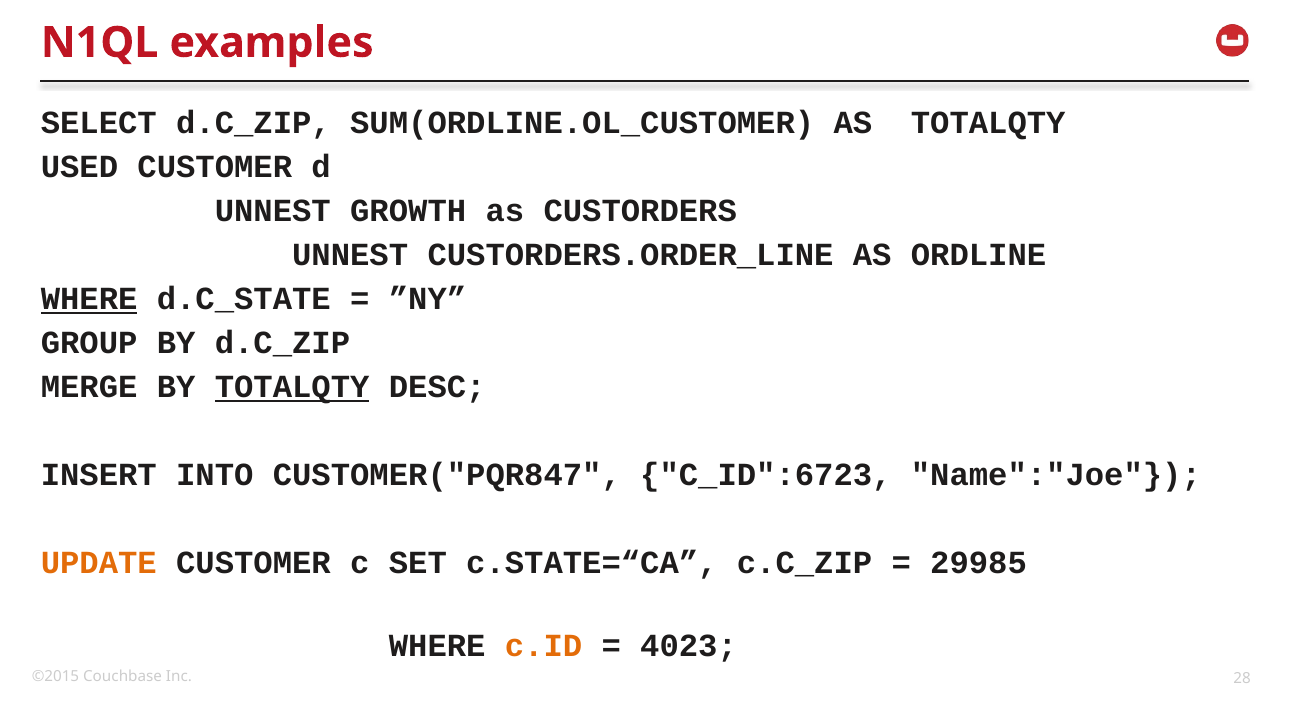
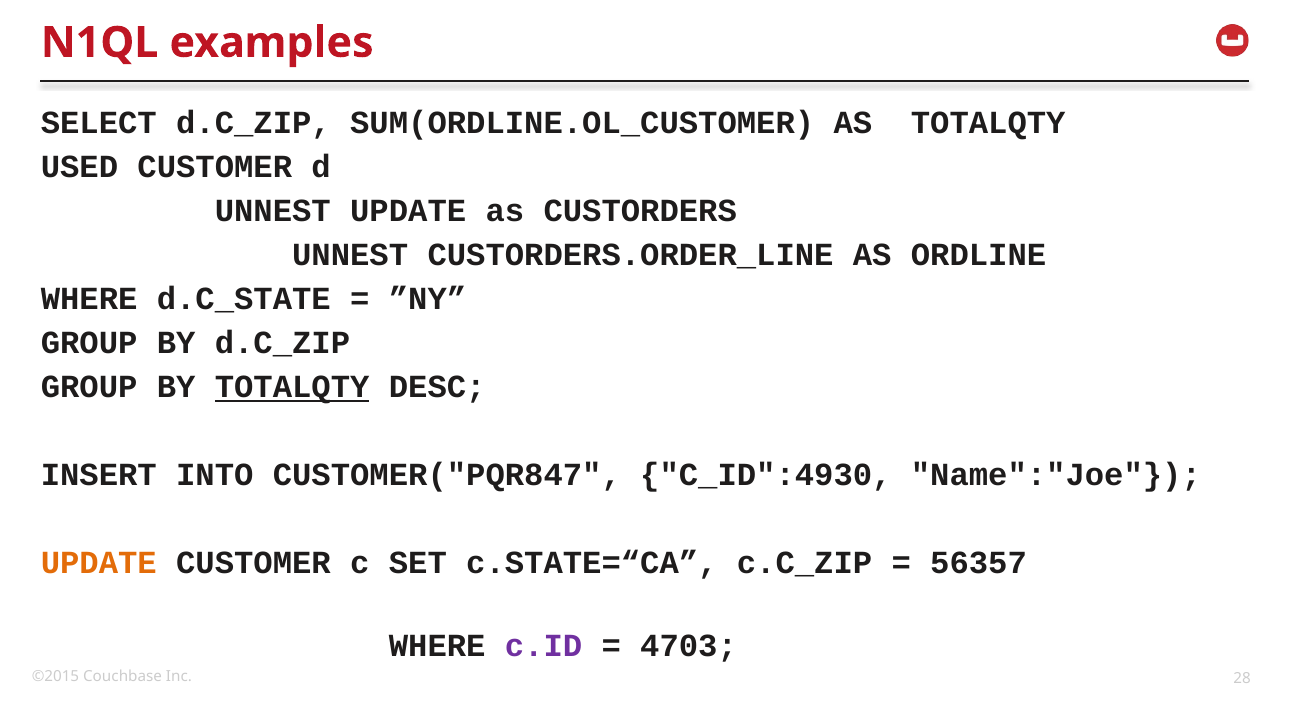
UNNEST GROWTH: GROWTH -> UPDATE
WHERE at (89, 299) underline: present -> none
MERGE at (89, 387): MERGE -> GROUP
C_ID":6723: C_ID":6723 -> C_ID":4930
29985: 29985 -> 56357
c.ID colour: orange -> purple
4023: 4023 -> 4703
